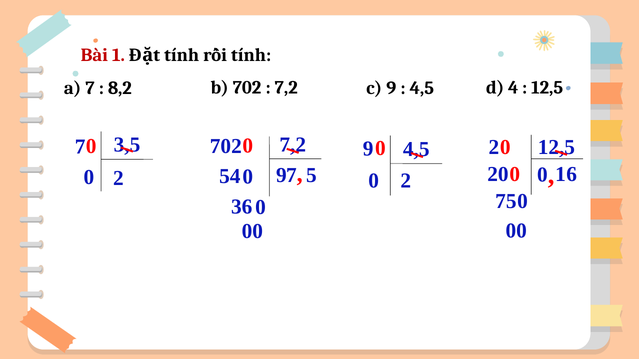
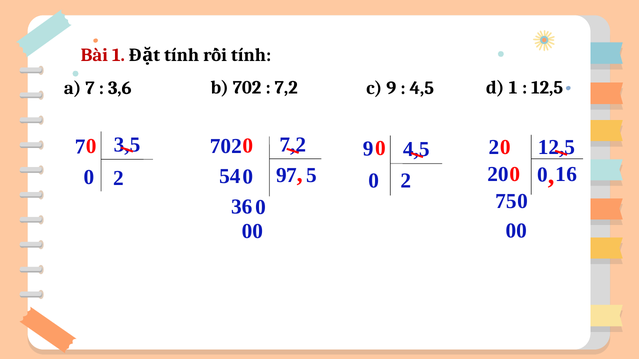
d 4: 4 -> 1
8,2: 8,2 -> 3,6
